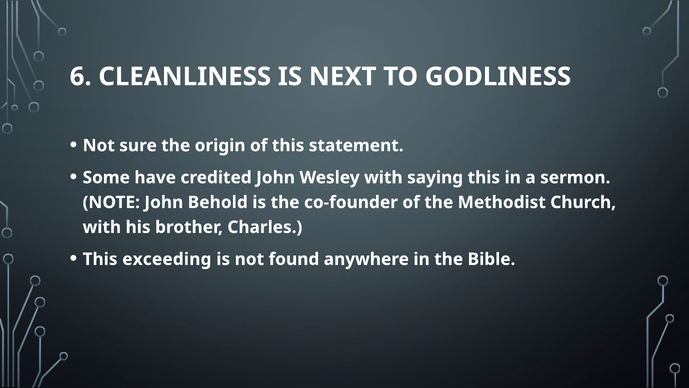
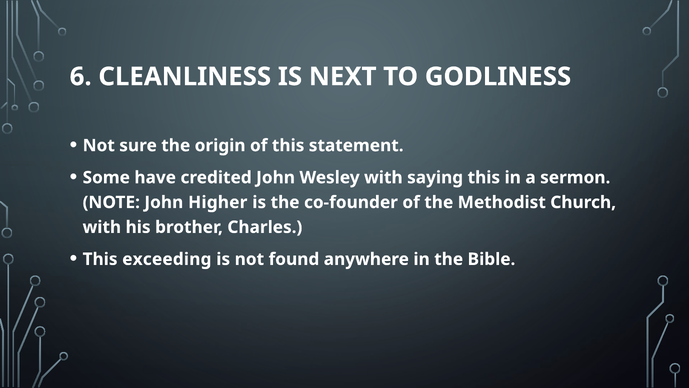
Behold: Behold -> Higher
